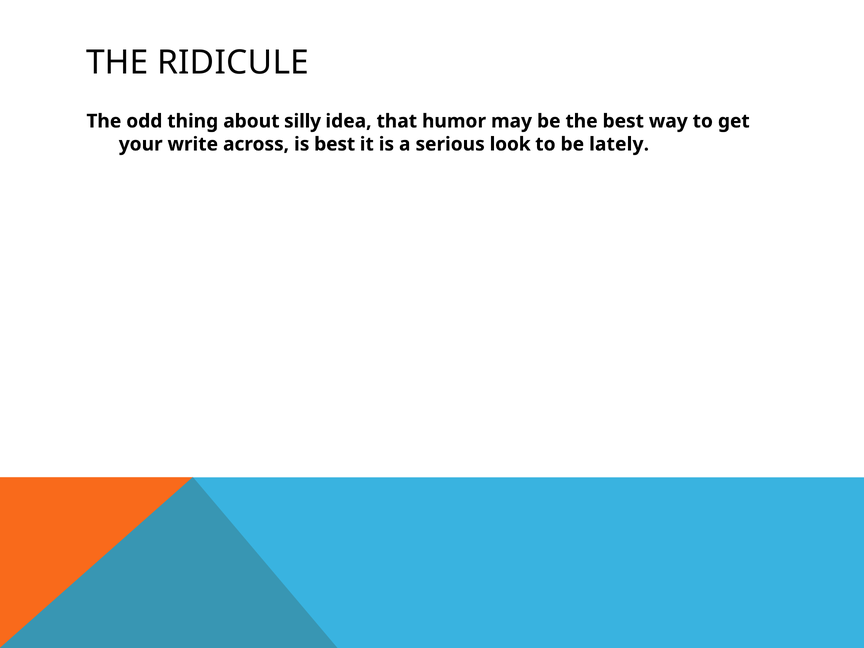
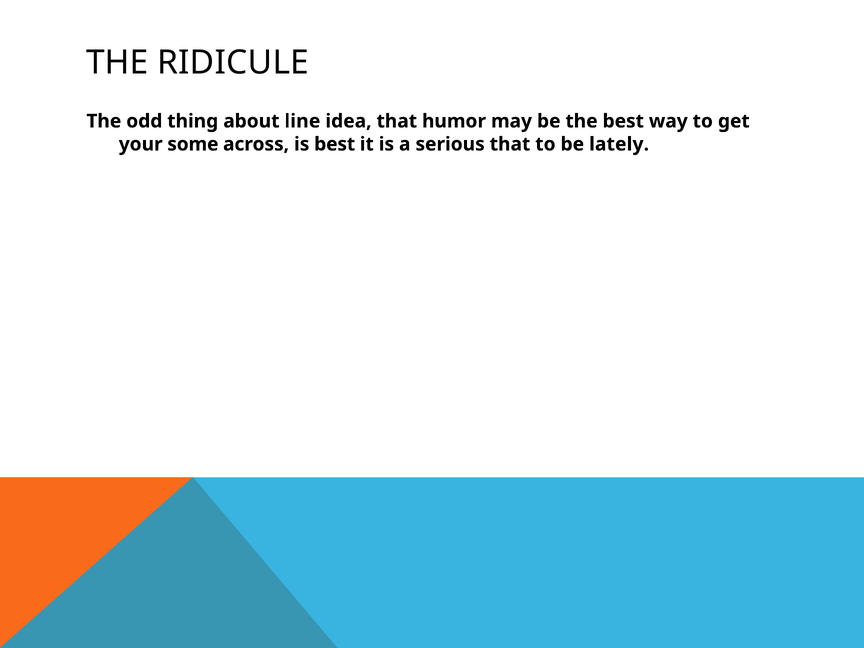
silly: silly -> line
write: write -> some
serious look: look -> that
